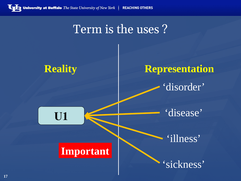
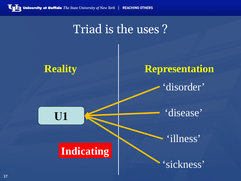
Term: Term -> Triad
Important: Important -> Indicating
